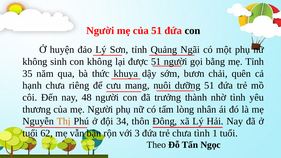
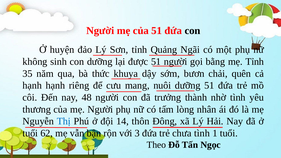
con không: không -> dưỡng
hạnh chưa: chưa -> hạnh
Thị colour: orange -> blue
34: 34 -> 14
